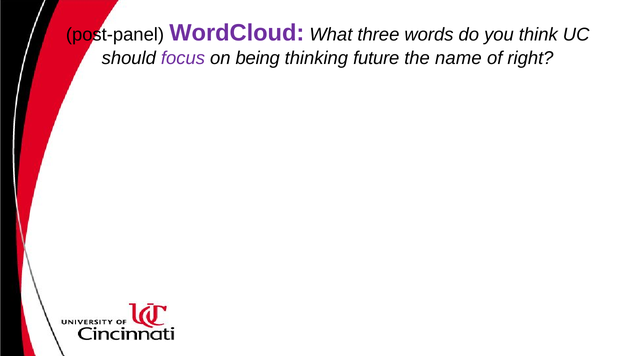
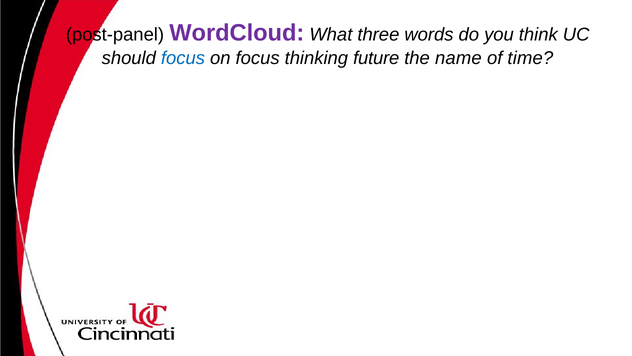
focus at (183, 58) colour: purple -> blue
on being: being -> focus
right: right -> time
